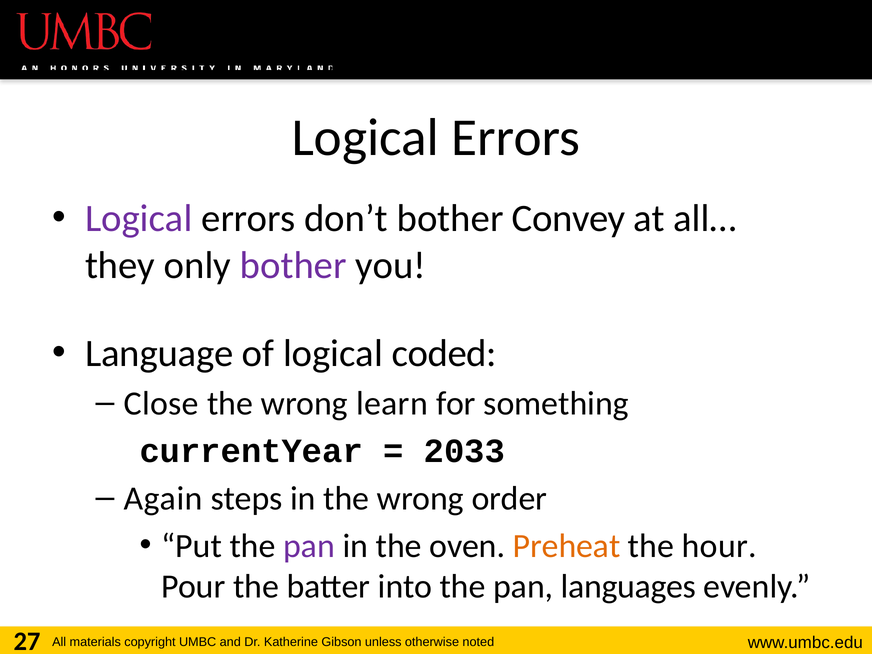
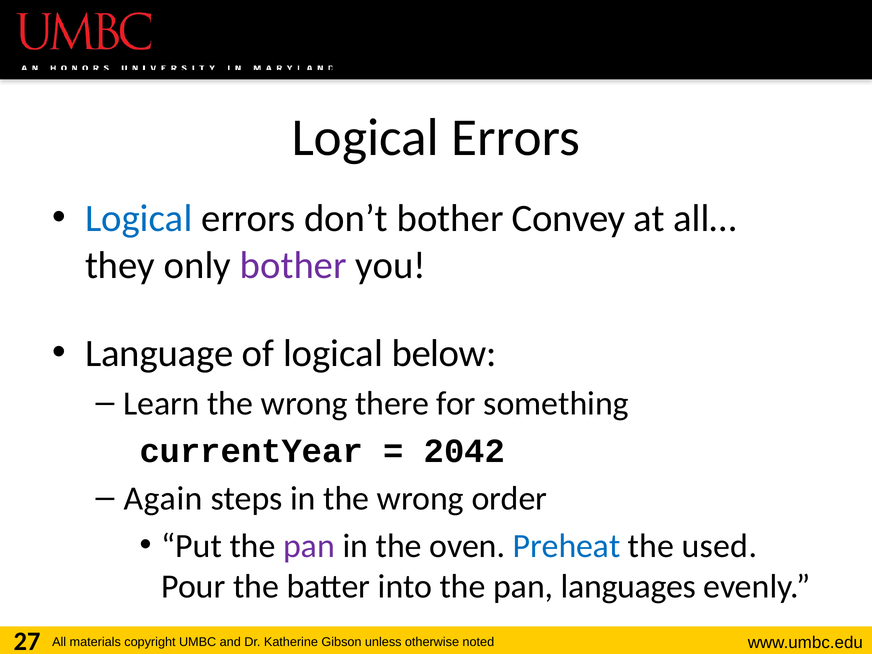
Logical at (139, 219) colour: purple -> blue
coded: coded -> below
Close: Close -> Learn
learn: learn -> there
2033: 2033 -> 2042
Preheat colour: orange -> blue
hour: hour -> used
